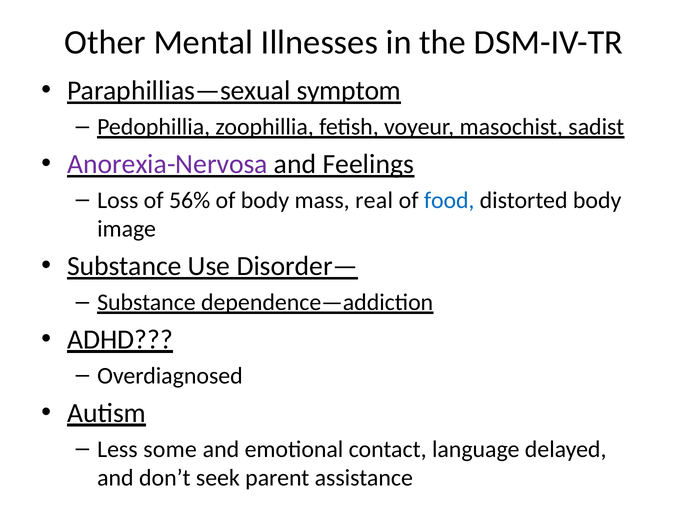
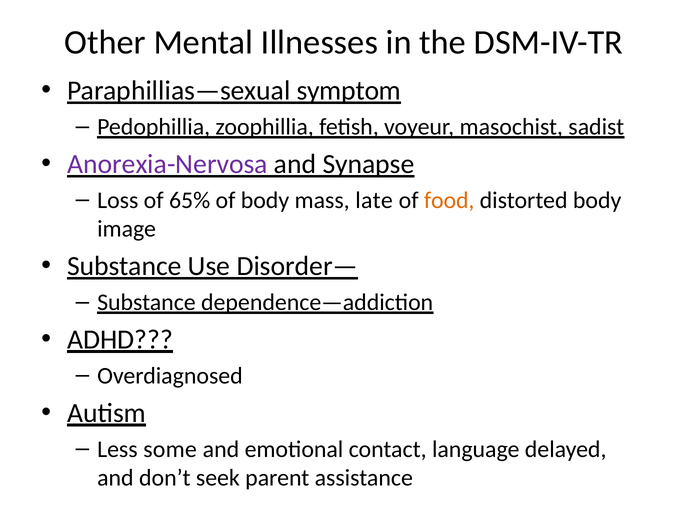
Feelings: Feelings -> Synapse
56%: 56% -> 65%
real: real -> late
food colour: blue -> orange
